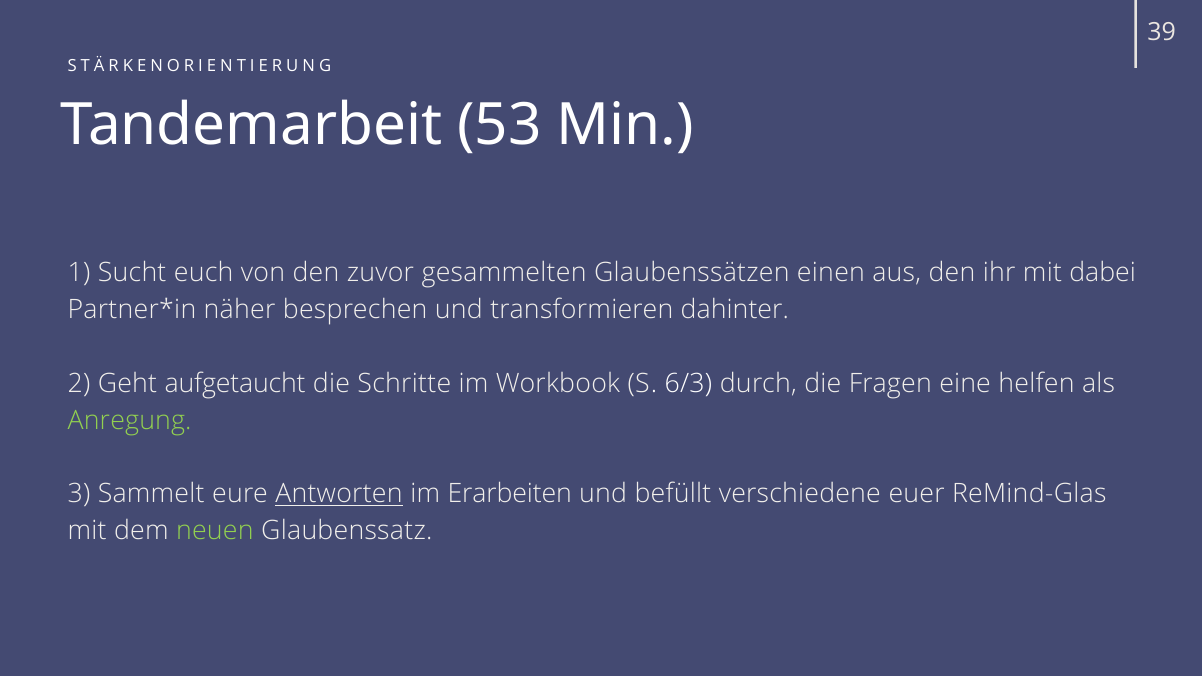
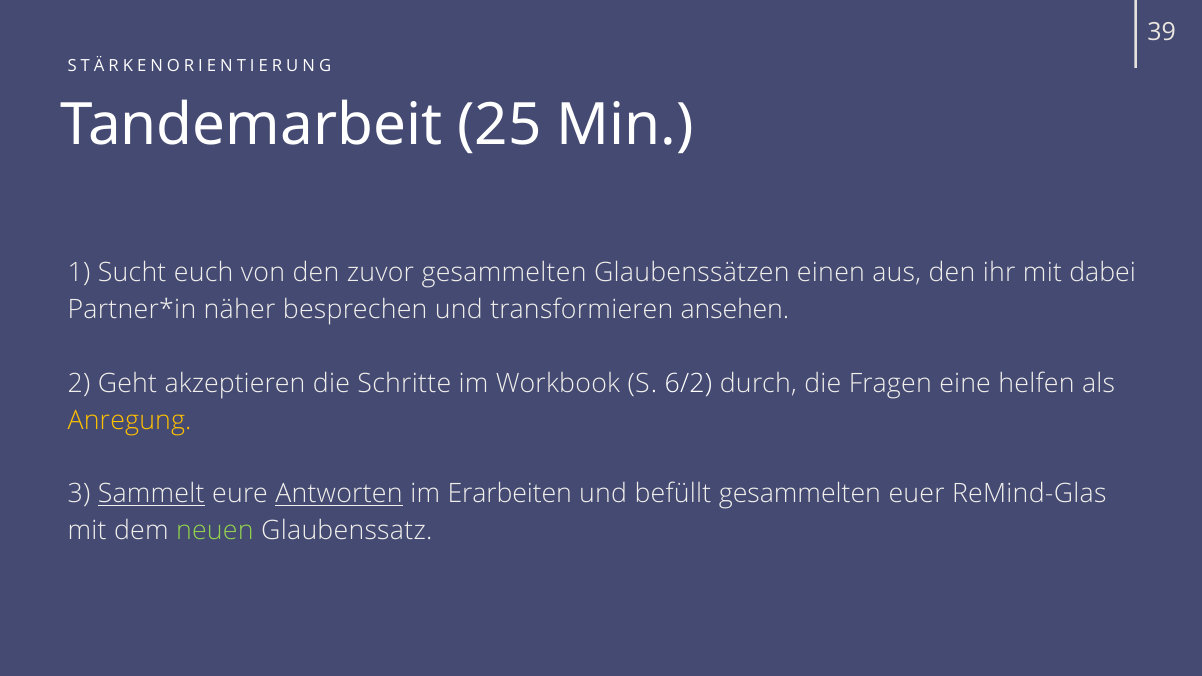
53: 53 -> 25
dahinter: dahinter -> ansehen
aufgetaucht: aufgetaucht -> akzeptieren
6/3: 6/3 -> 6/2
Anregung colour: light green -> yellow
Sammelt underline: none -> present
befüllt verschiedene: verschiedene -> gesammelten
